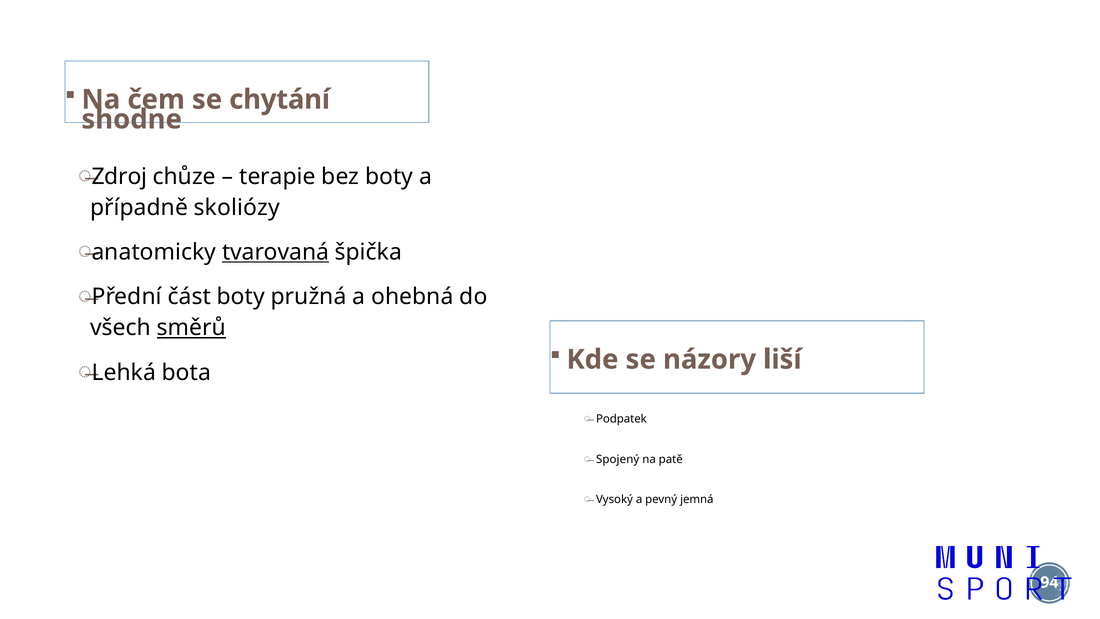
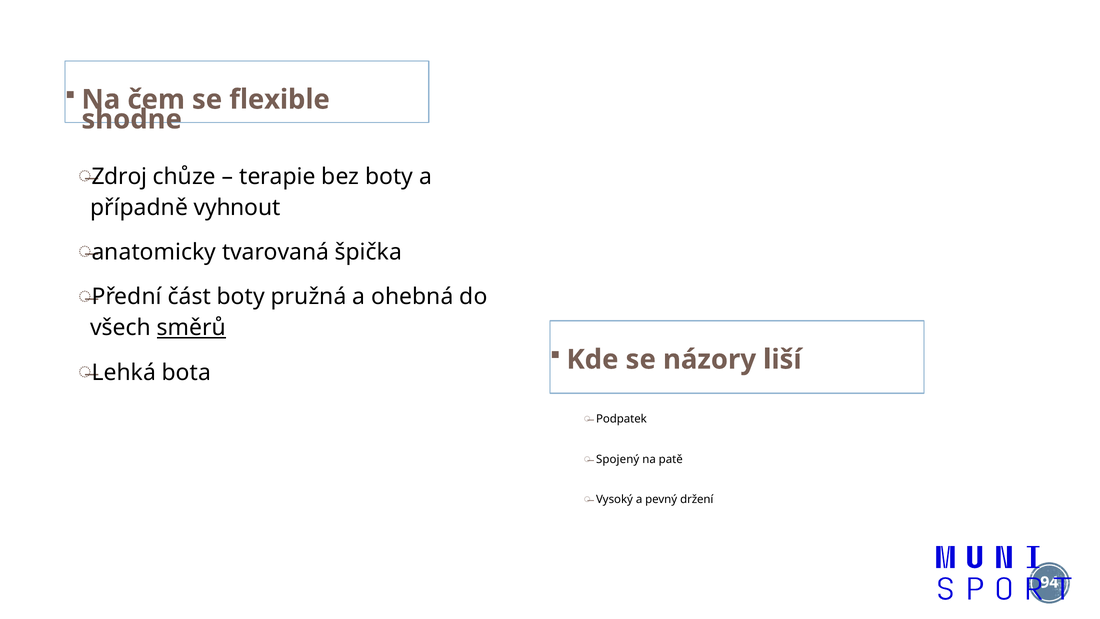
chytání: chytání -> flexible
skoliózy: skoliózy -> vyhnout
tvarovaná underline: present -> none
jemná: jemná -> držení
